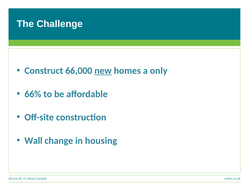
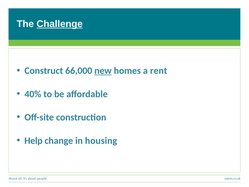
Challenge underline: none -> present
only: only -> rent
66%: 66% -> 40%
Wall: Wall -> Help
